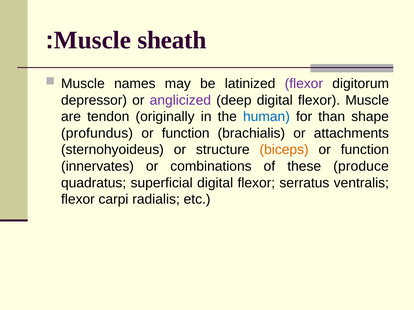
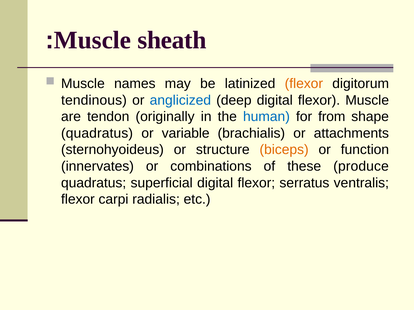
flexor at (304, 84) colour: purple -> orange
depressor: depressor -> tendinous
anglicized colour: purple -> blue
than: than -> from
profundus at (97, 133): profundus -> quadratus
function at (186, 133): function -> variable
